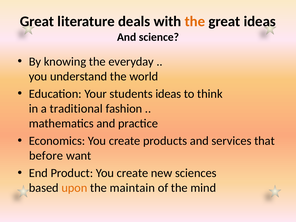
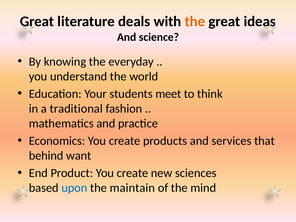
students ideas: ideas -> meet
before: before -> behind
upon colour: orange -> blue
